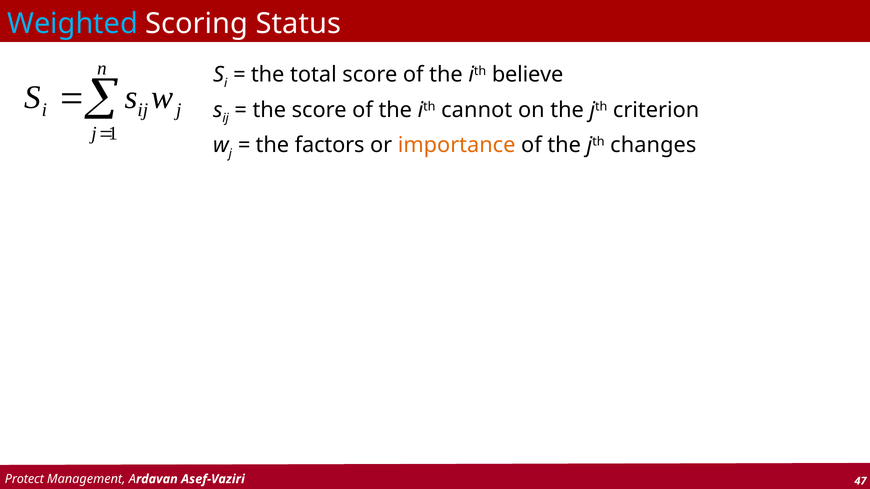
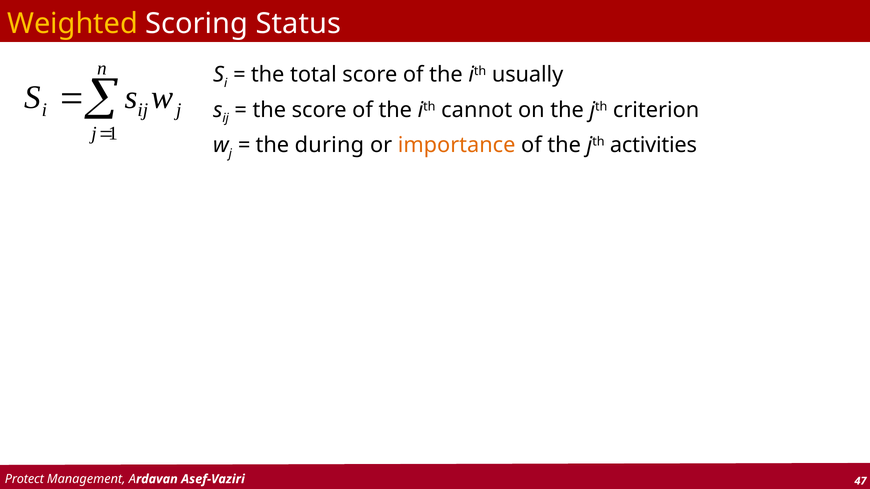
Weighted colour: light blue -> yellow
believe: believe -> usually
factors: factors -> during
changes: changes -> activities
